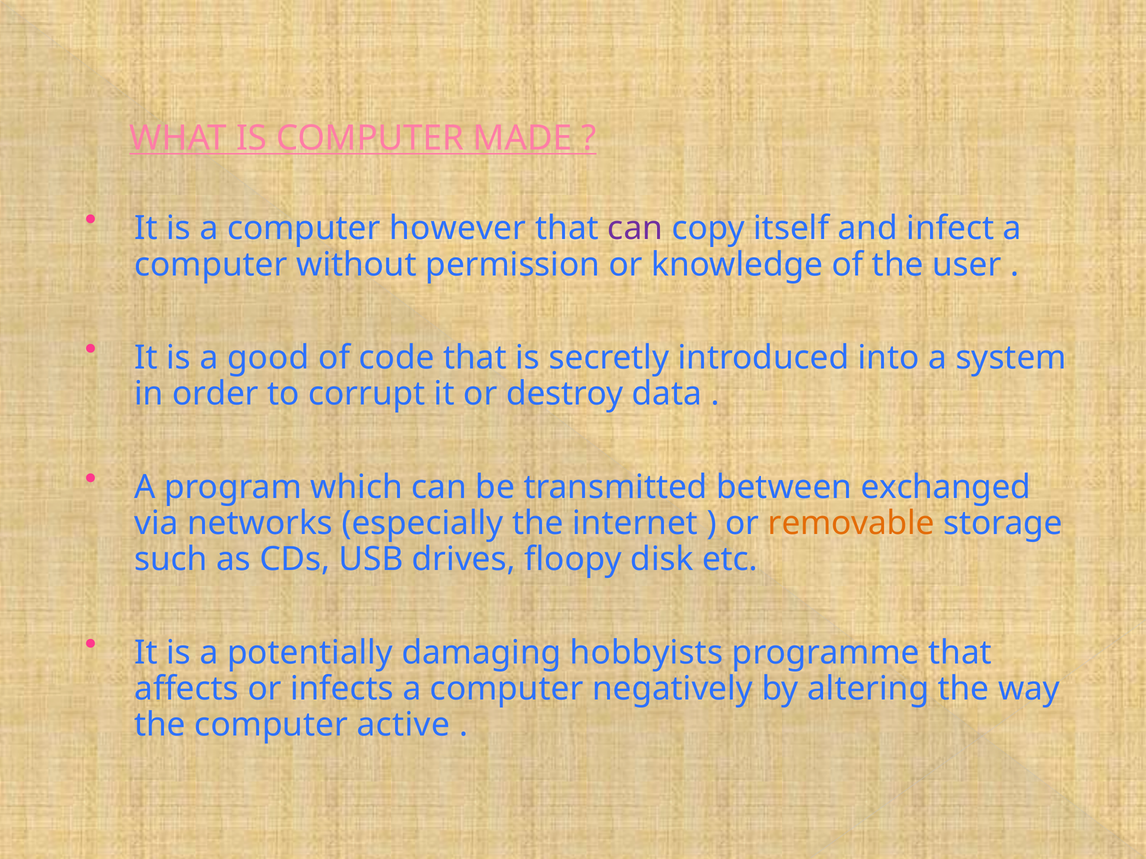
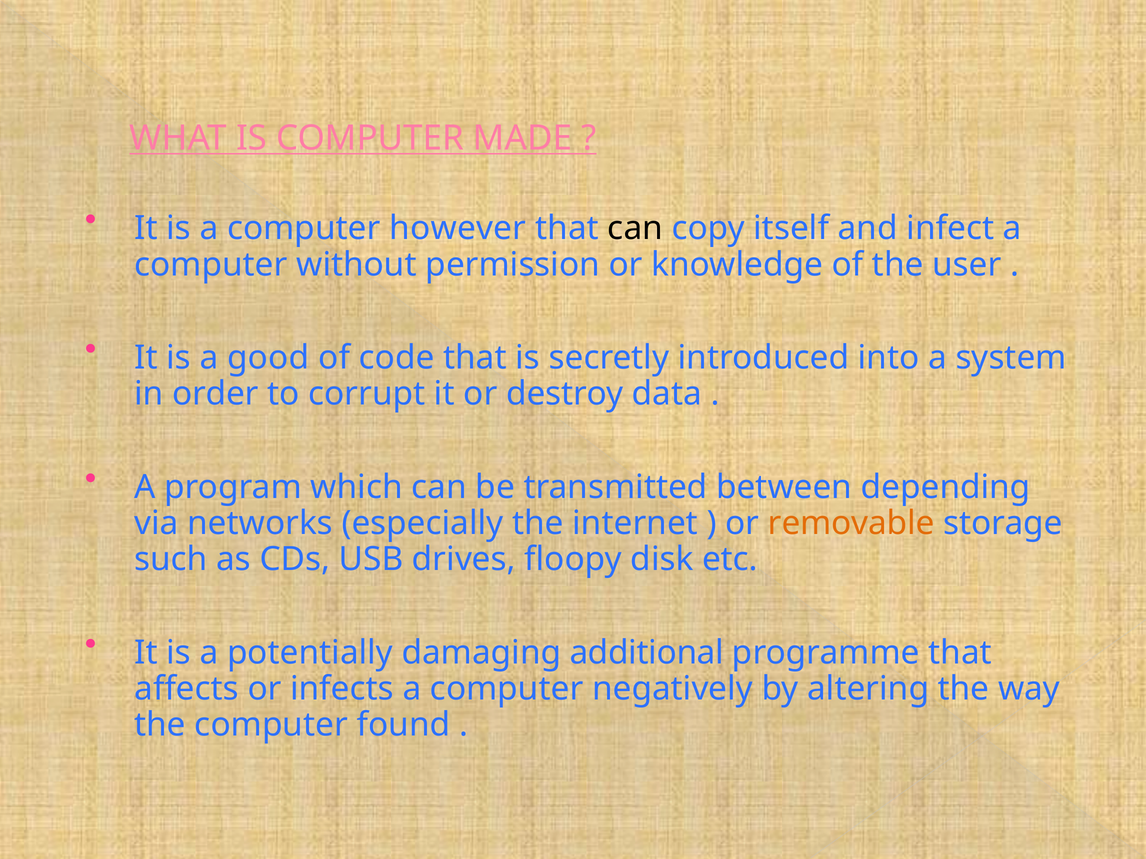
can at (635, 229) colour: purple -> black
exchanged: exchanged -> depending
hobbyists: hobbyists -> additional
active: active -> found
